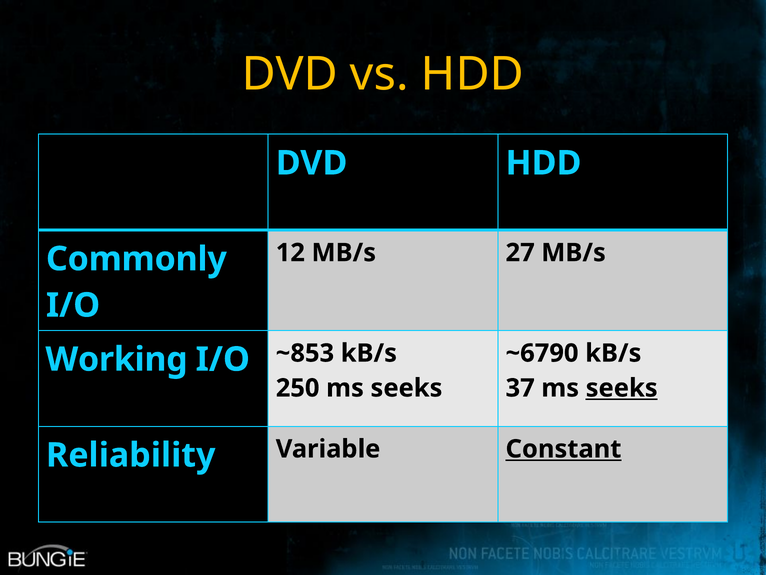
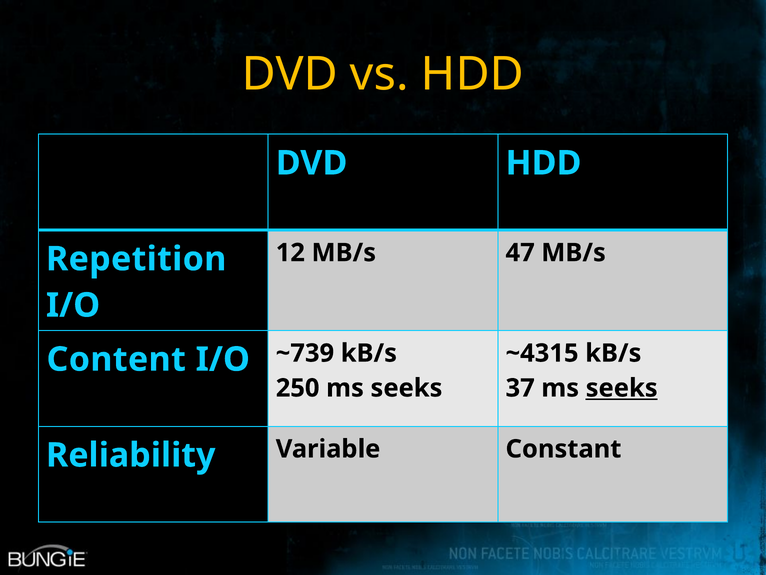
27: 27 -> 47
Commonly: Commonly -> Repetition
~6790: ~6790 -> ~4315
Working: Working -> Content
~853: ~853 -> ~739
Constant underline: present -> none
